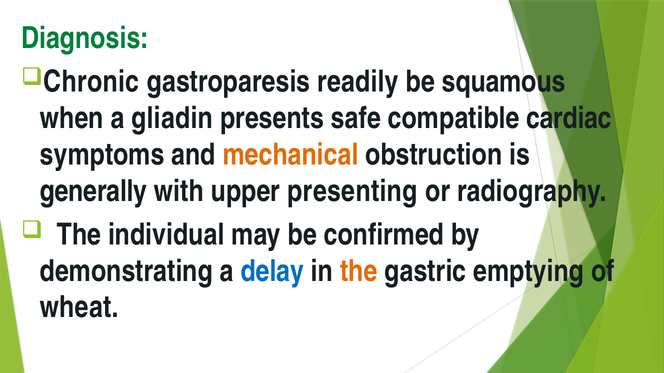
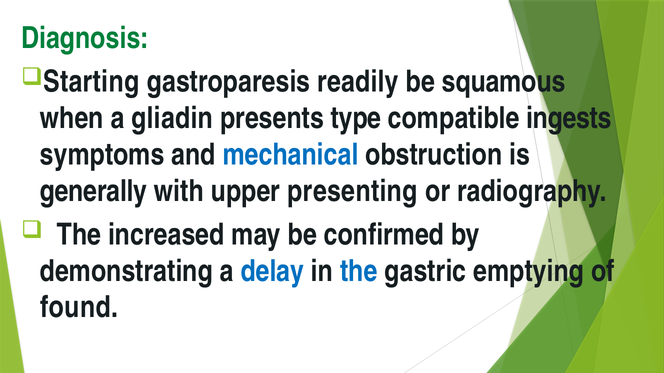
Chronic: Chronic -> Starting
safe: safe -> type
cardiac: cardiac -> ingests
mechanical colour: orange -> blue
individual: individual -> increased
the at (359, 271) colour: orange -> blue
wheat: wheat -> found
